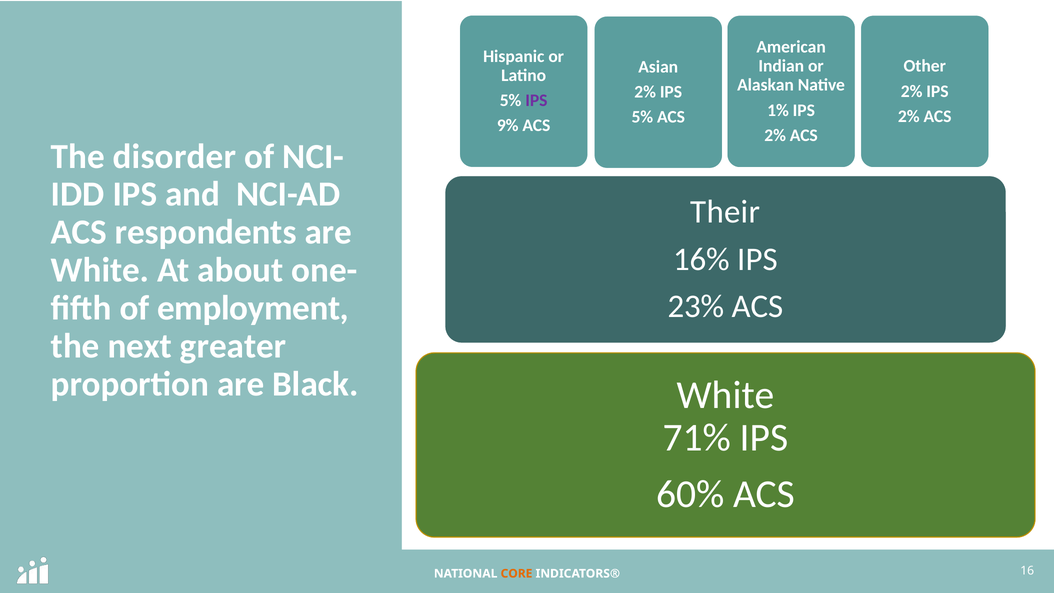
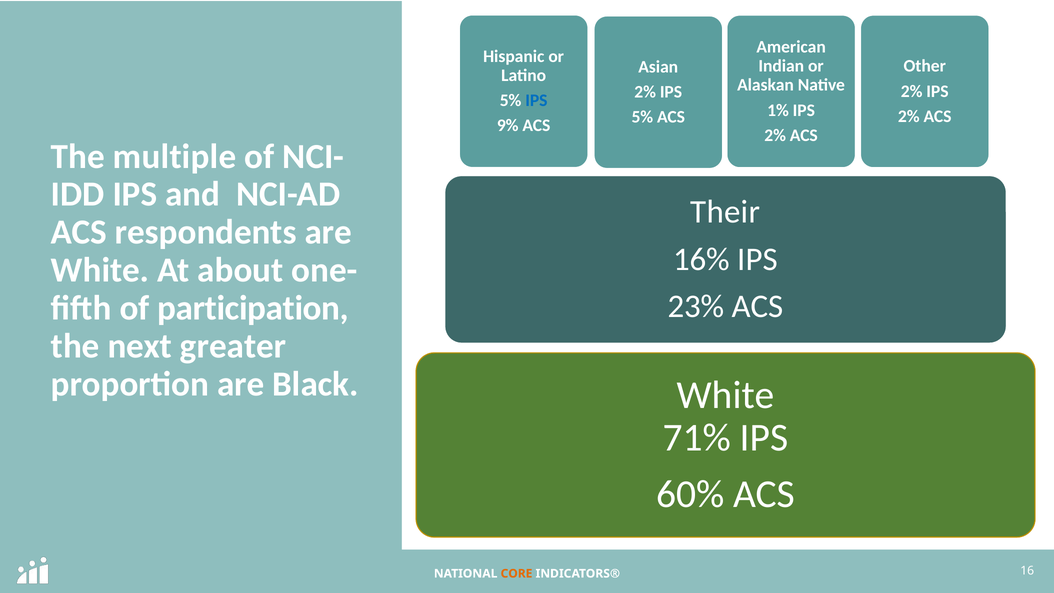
IPS at (536, 101) colour: purple -> blue
disorder: disorder -> multiple
employment: employment -> participation
